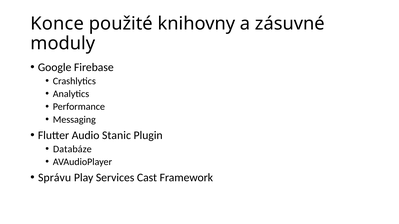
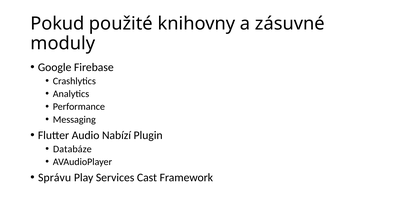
Konce: Konce -> Pokud
Stanic: Stanic -> Nabízí
